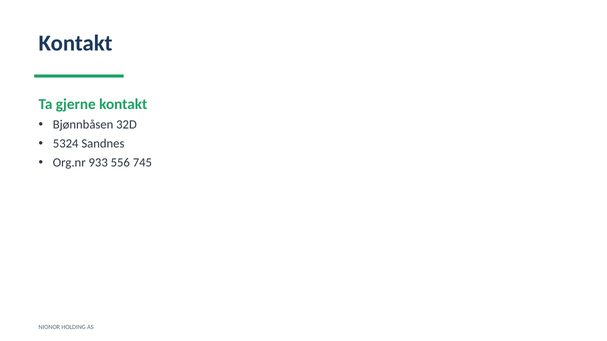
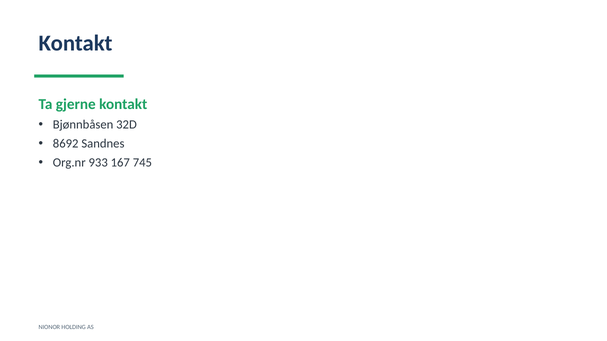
5324: 5324 -> 8692
556: 556 -> 167
